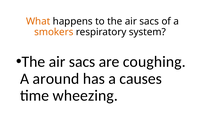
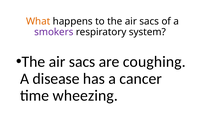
smokers colour: orange -> purple
around: around -> disease
causes: causes -> cancer
